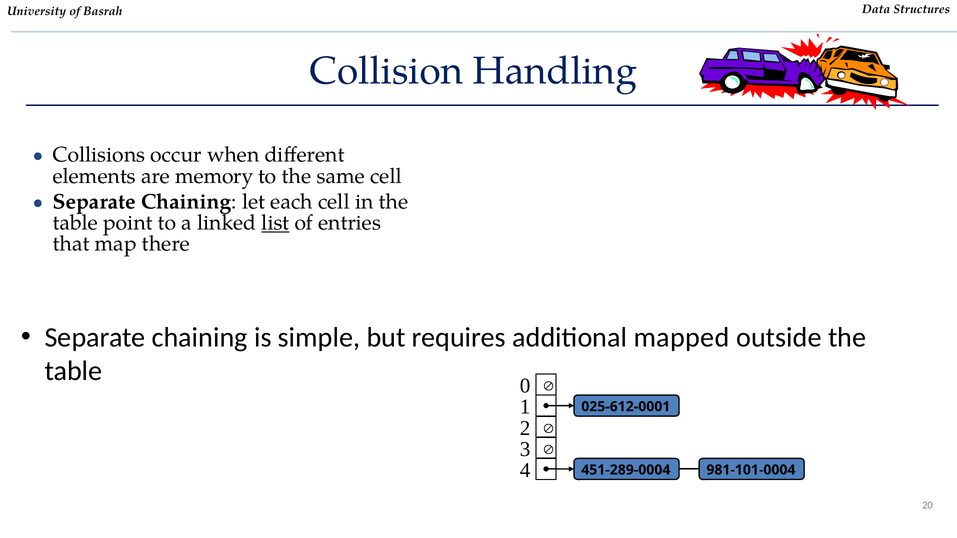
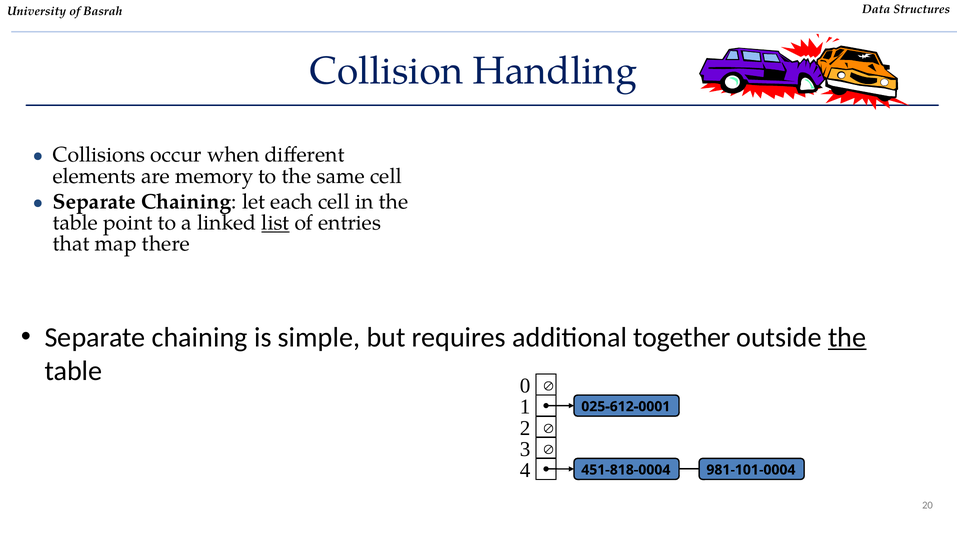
mapped: mapped -> together
the at (847, 337) underline: none -> present
451-289-0004: 451-289-0004 -> 451-818-0004
